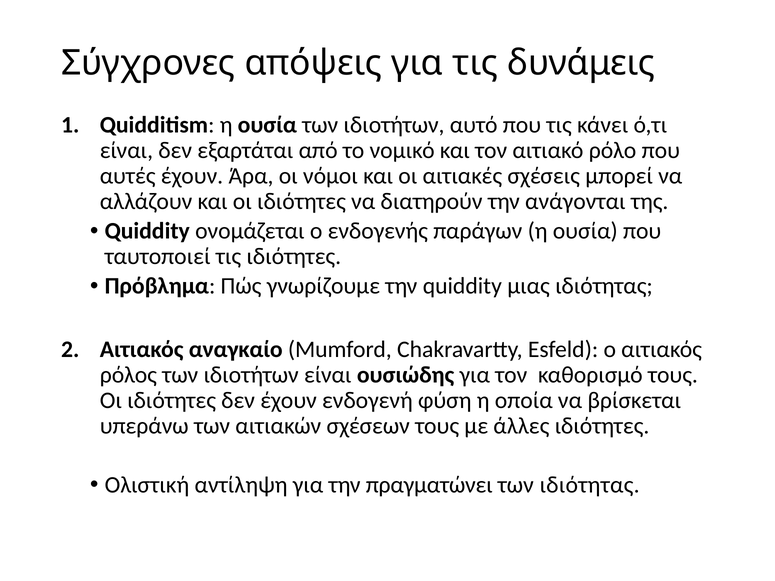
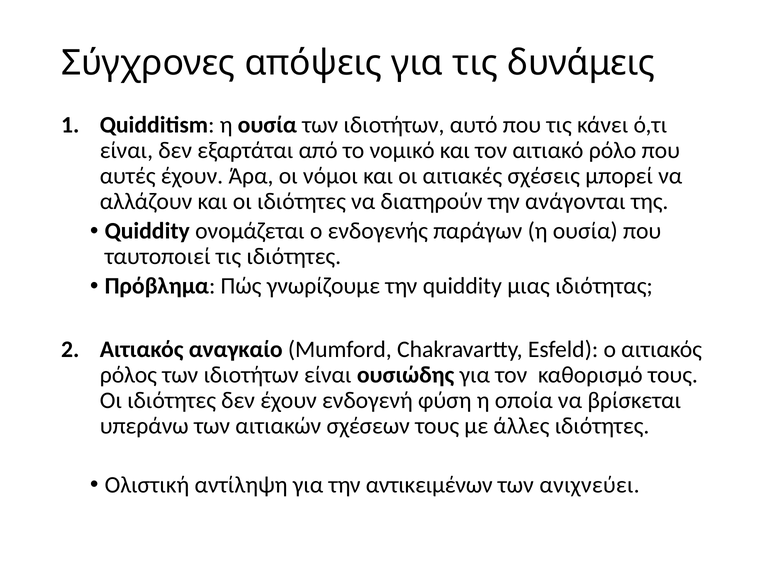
πραγματώνει: πραγματώνει -> αντικειμένων
των ιδιότητας: ιδιότητας -> ανιχνεύει
